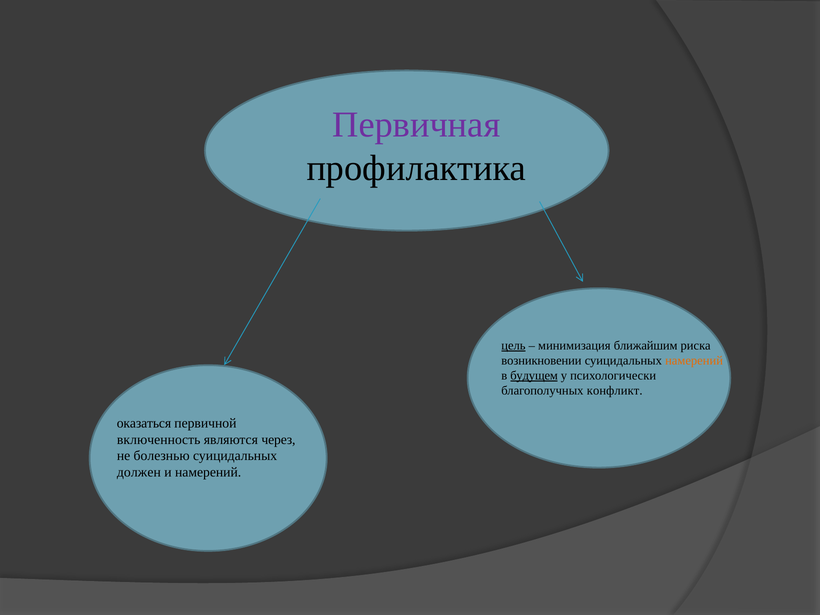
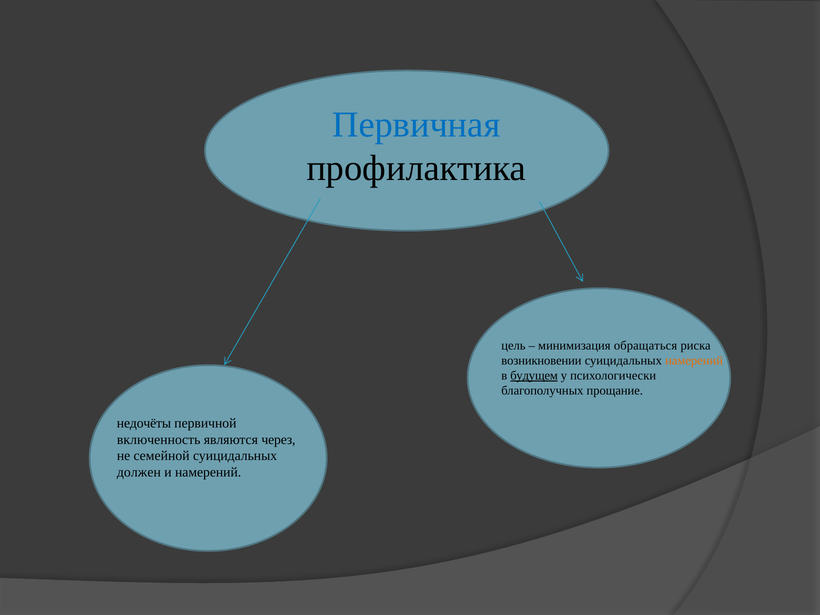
Первичная colour: purple -> blue
цель underline: present -> none
ближайшим: ближайшим -> обращаться
конфликт: конфликт -> прощание
оказаться: оказаться -> недочёты
болезнью: болезнью -> семейной
